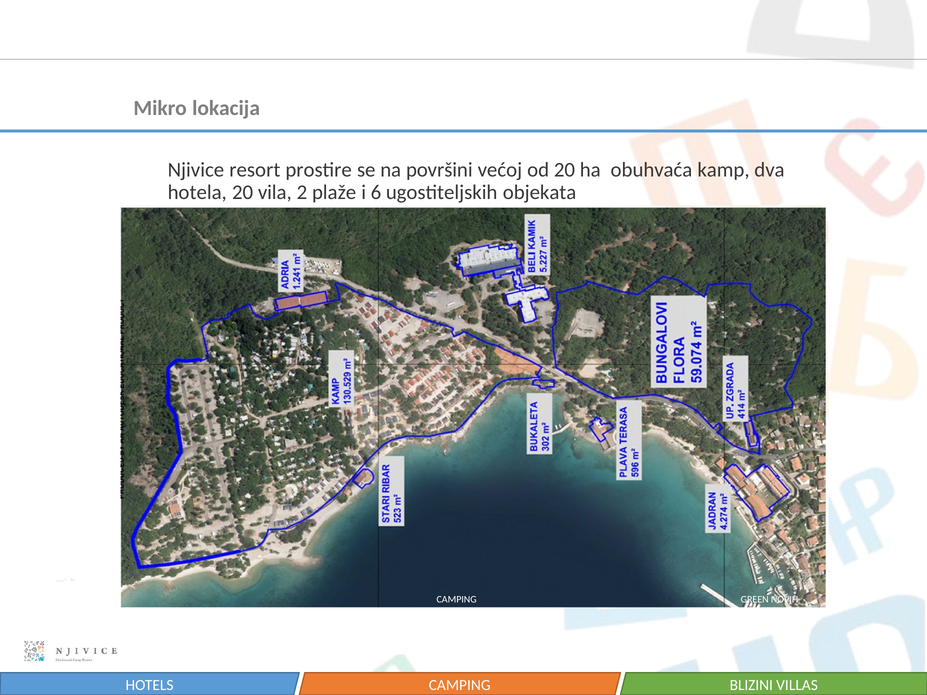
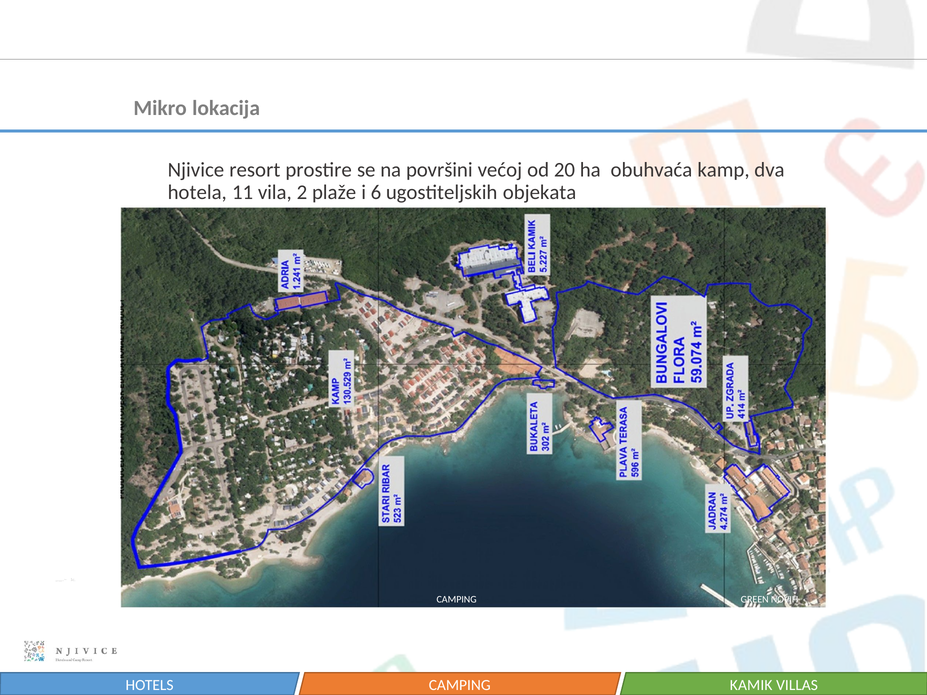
hotela 20: 20 -> 11
BLIZINI: BLIZINI -> KAMIK
